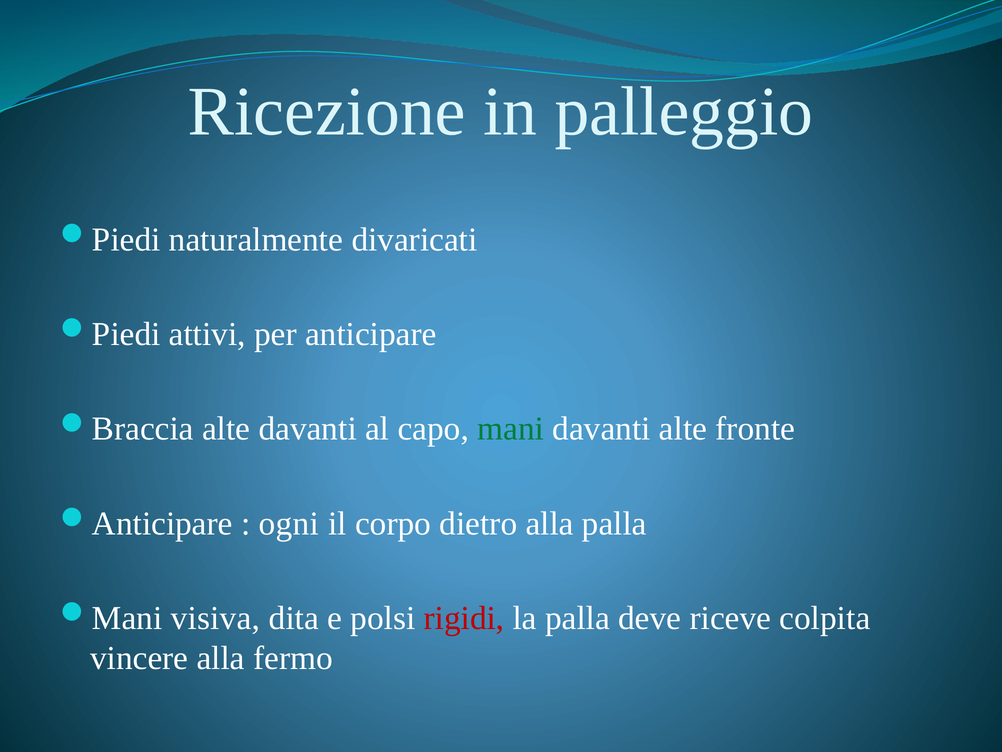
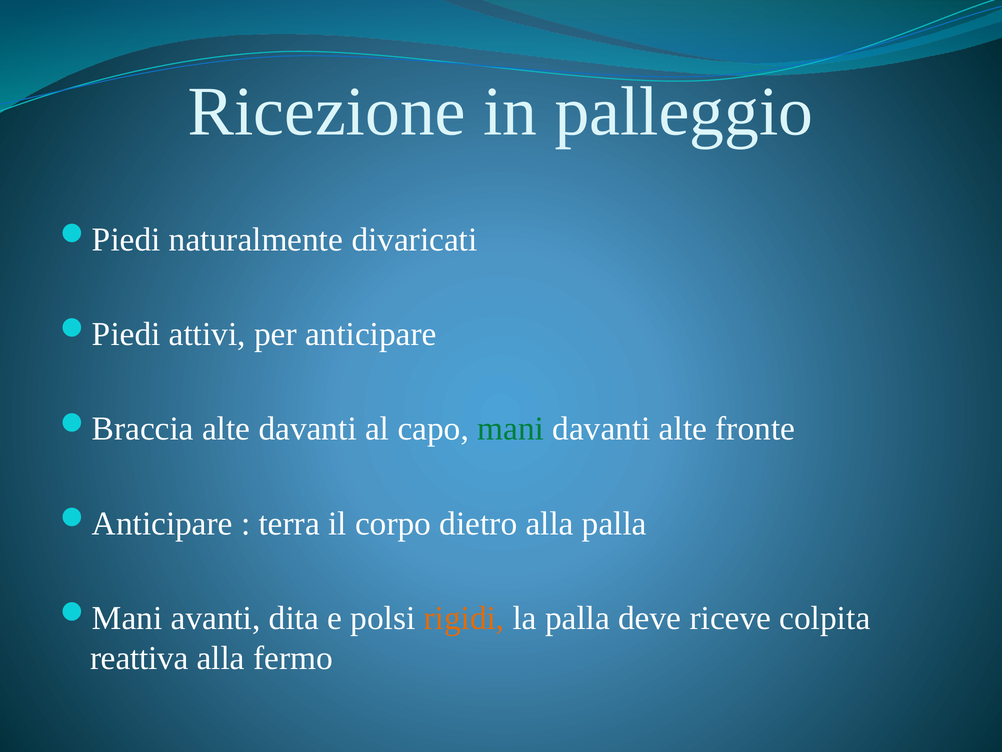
ogni: ogni -> terra
visiva: visiva -> avanti
rigidi colour: red -> orange
vincere: vincere -> reattiva
